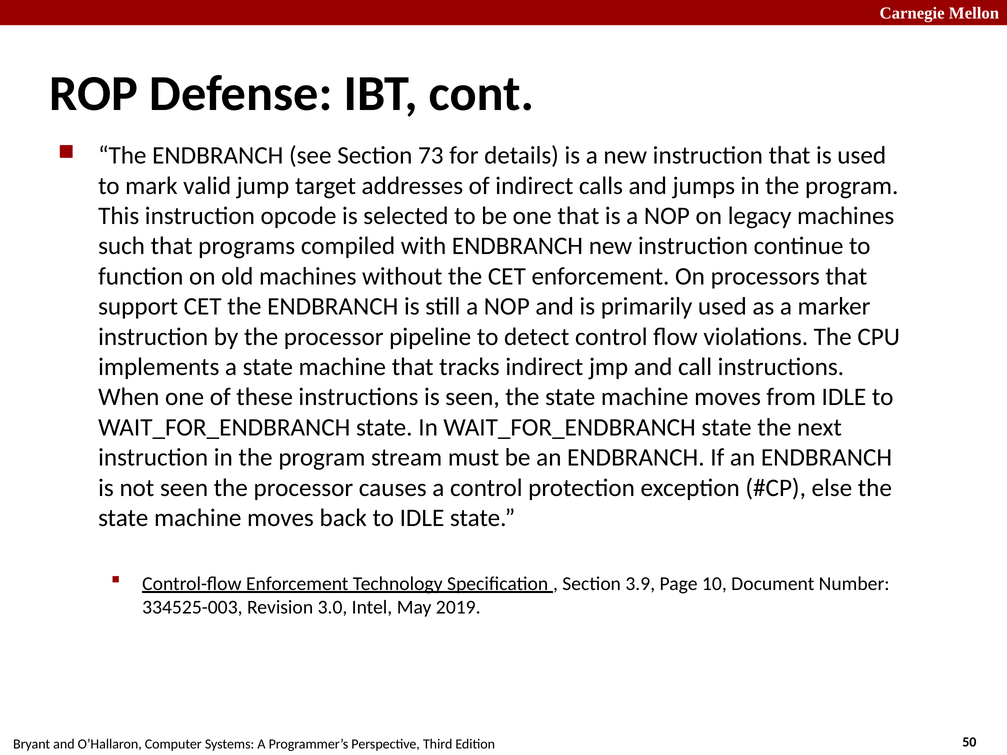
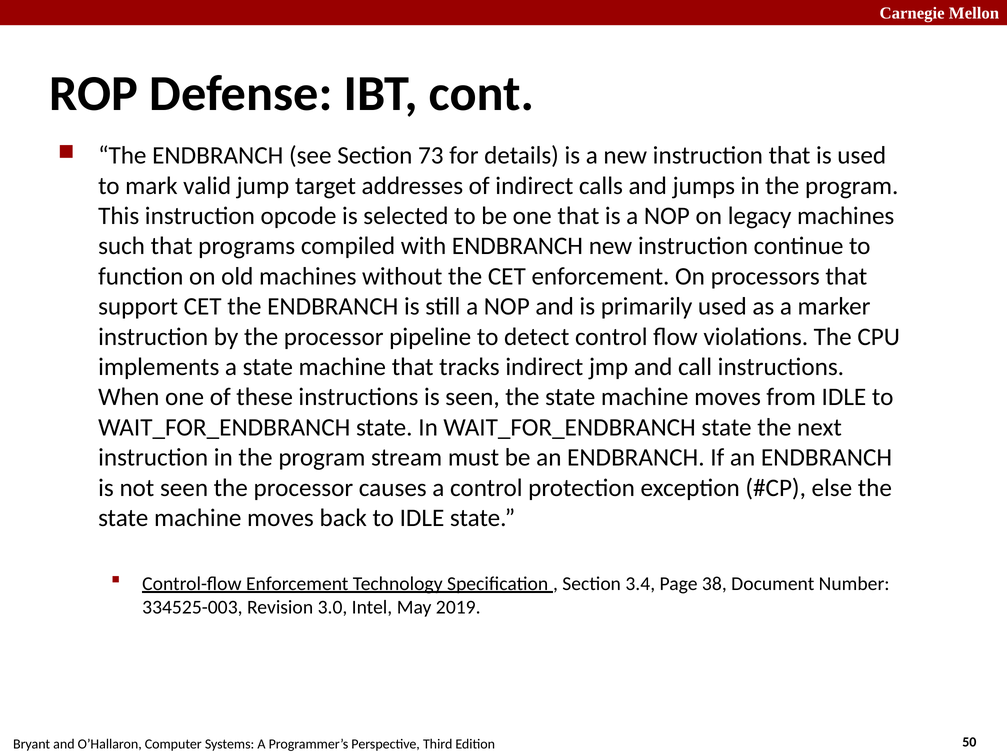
3.9: 3.9 -> 3.4
10: 10 -> 38
